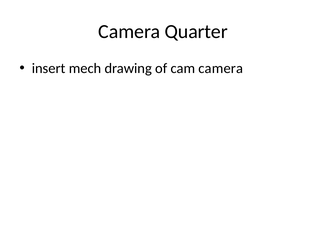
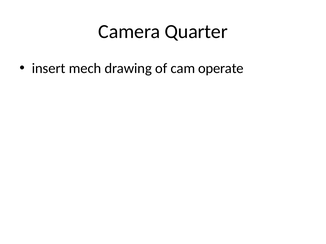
cam camera: camera -> operate
